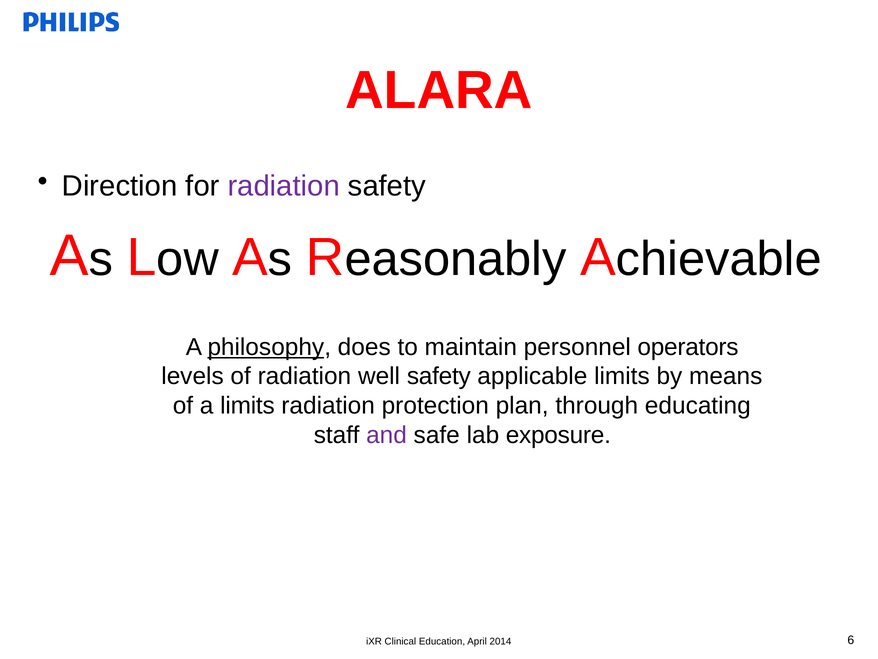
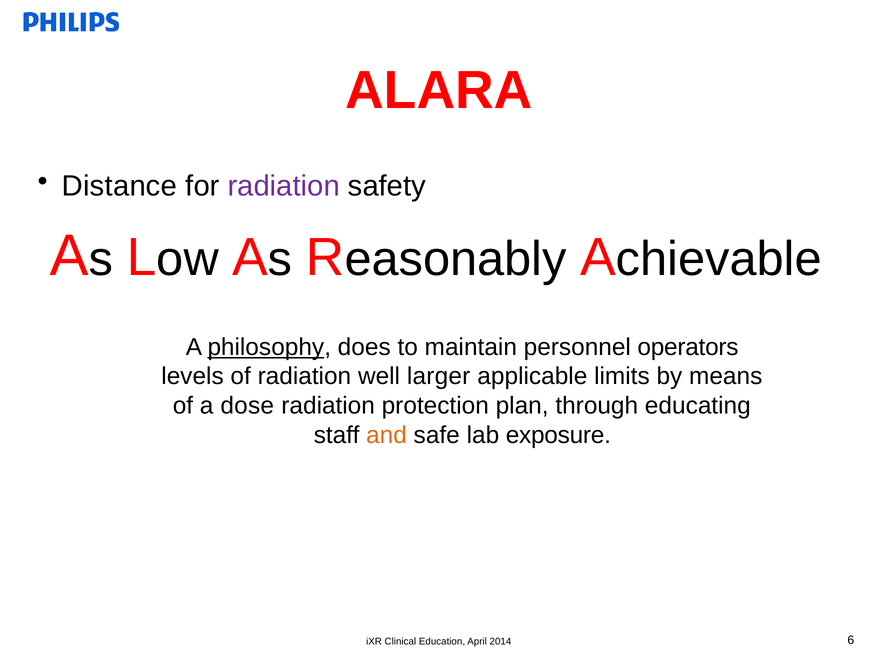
Direction: Direction -> Distance
well safety: safety -> larger
a limits: limits -> dose
and colour: purple -> orange
